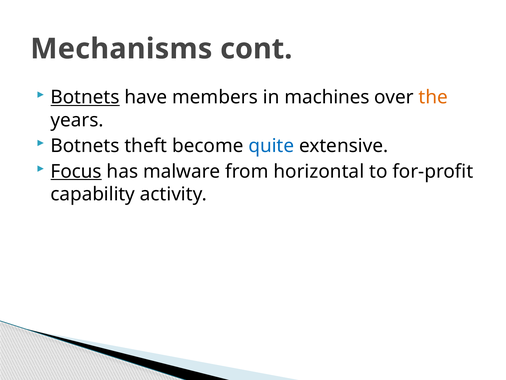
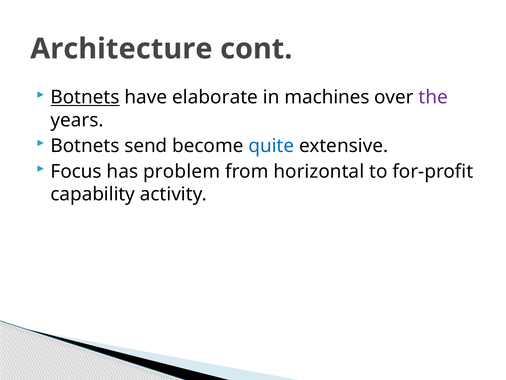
Mechanisms: Mechanisms -> Architecture
members: members -> elaborate
the colour: orange -> purple
theft: theft -> send
Focus underline: present -> none
malware: malware -> problem
